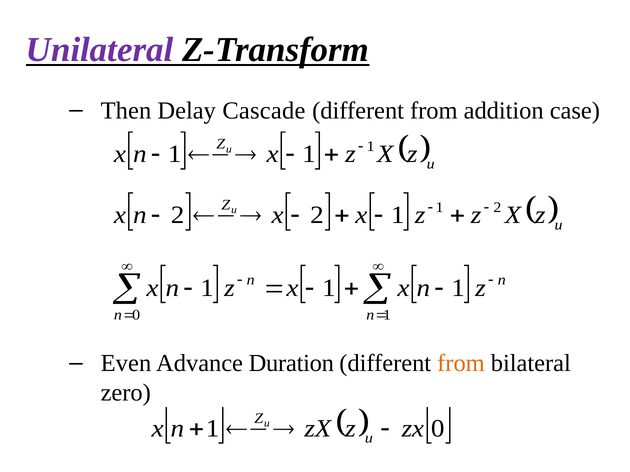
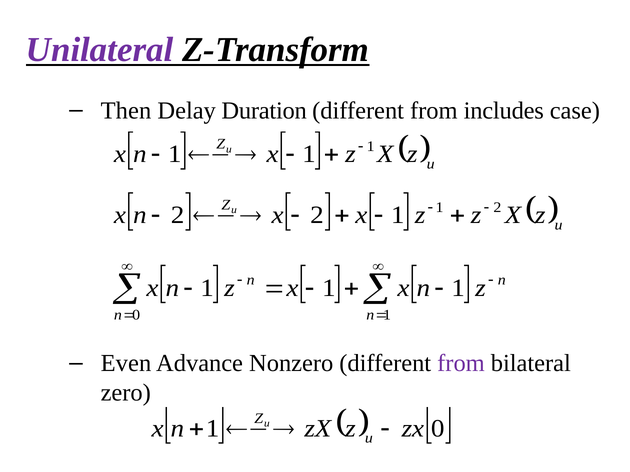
Cascade: Cascade -> Duration
addition: addition -> includes
Duration: Duration -> Nonzero
from at (461, 364) colour: orange -> purple
